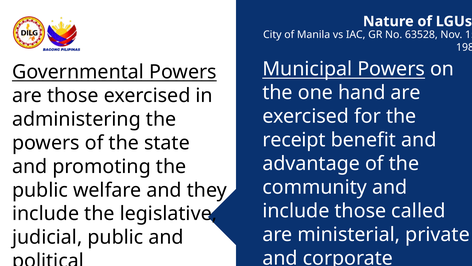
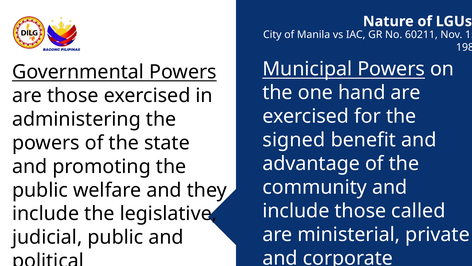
63528: 63528 -> 60211
receipt: receipt -> signed
